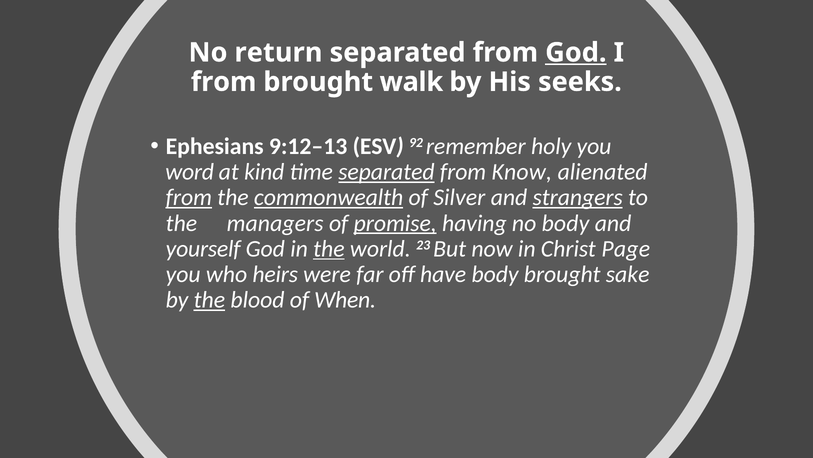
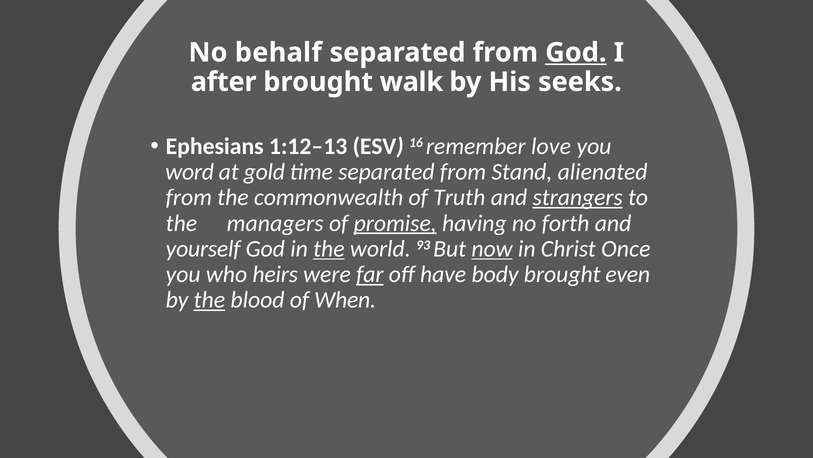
return: return -> behalf
from at (224, 82): from -> after
9:12–13: 9:12–13 -> 1:12–13
92: 92 -> 16
holy: holy -> love
kind: kind -> gold
separated at (386, 172) underline: present -> none
Know: Know -> Stand
from at (189, 197) underline: present -> none
commonwealth underline: present -> none
Silver: Silver -> Truth
no body: body -> forth
23: 23 -> 93
now underline: none -> present
Page: Page -> Once
far underline: none -> present
sake: sake -> even
